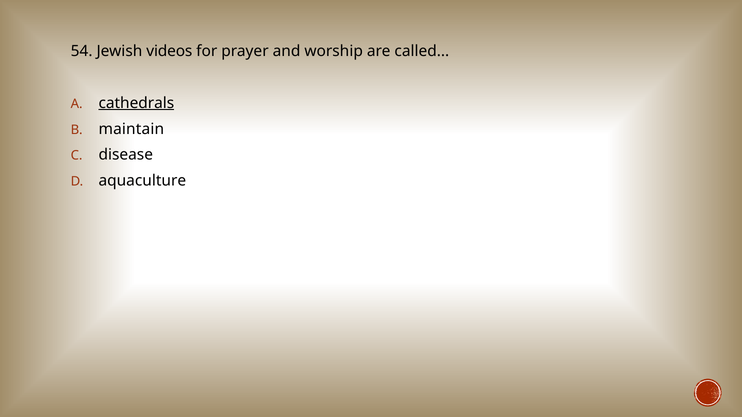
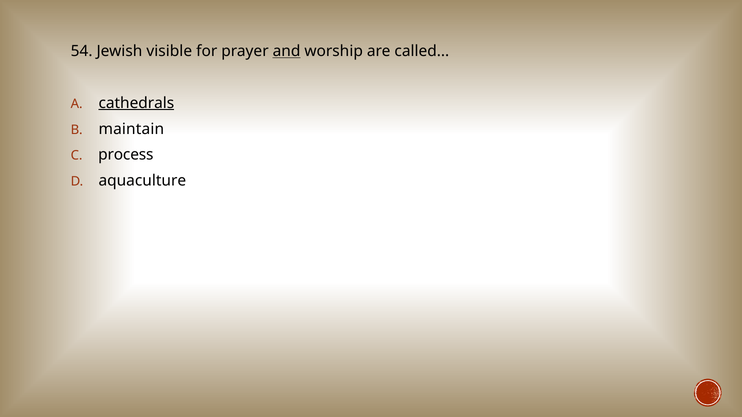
videos: videos -> visible
and underline: none -> present
disease: disease -> process
